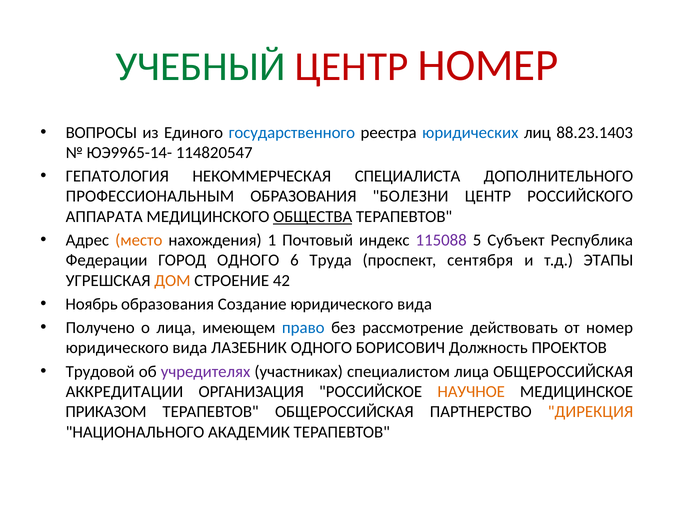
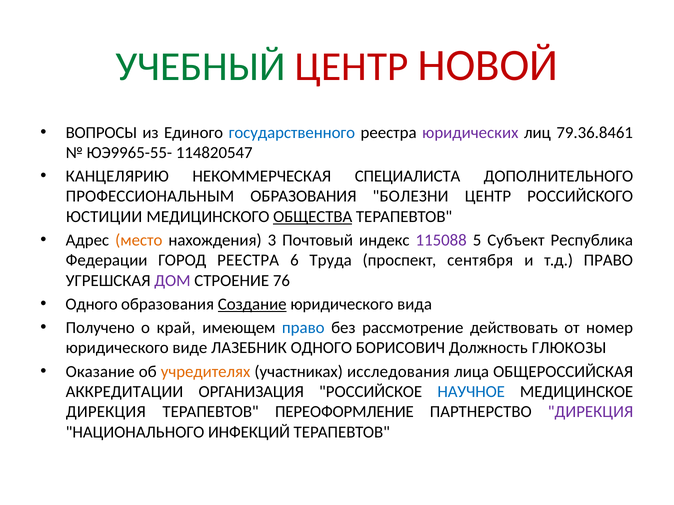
ЦЕНТР НОМЕР: НОМЕР -> НОВОЙ
юридических colour: blue -> purple
88.23.1403: 88.23.1403 -> 79.36.8461
ЮЭ9965-14-: ЮЭ9965-14- -> ЮЭ9965-55-
ГЕПАТОЛОГИЯ: ГЕПАТОЛОГИЯ -> КАНЦЕЛЯРИЮ
АППАРАТА: АППАРАТА -> ЮСТИЦИИ
1: 1 -> 3
ГОРОД ОДНОГО: ОДНОГО -> РЕЕСТРА
т.д ЭТАПЫ: ЭТАПЫ -> ПРАВО
ДОМ colour: orange -> purple
42: 42 -> 76
Ноябрь at (92, 304): Ноябрь -> Одного
Создание underline: none -> present
о лица: лица -> край
вида at (190, 348): вида -> виде
ПРОЕКТОВ: ПРОЕКТОВ -> ГЛЮКОЗЫ
Трудовой: Трудовой -> Оказание
учредителях colour: purple -> orange
специалистом: специалистом -> исследования
НАУЧНОЕ colour: orange -> blue
ПРИКАЗОМ at (106, 412): ПРИКАЗОМ -> ДИРЕКЦИЯ
ТЕРАПЕВТОВ ОБЩЕРОССИЙСКАЯ: ОБЩЕРОССИЙСКАЯ -> ПЕРЕОФОРМЛЕНИЕ
ДИРЕКЦИЯ at (591, 412) colour: orange -> purple
АКАДЕМИК: АКАДЕМИК -> ИНФЕКЦИЙ
